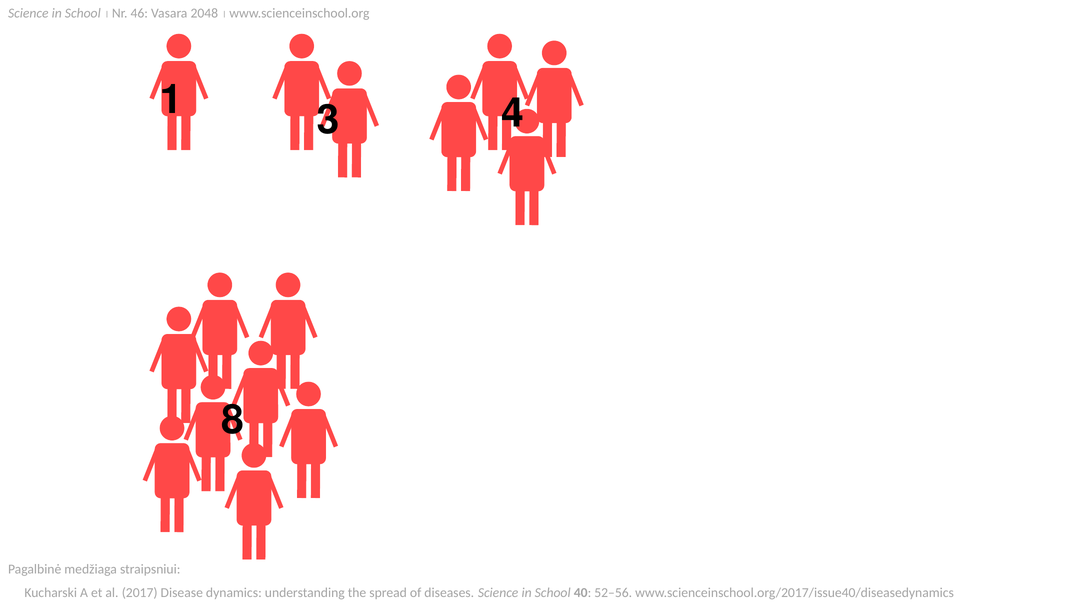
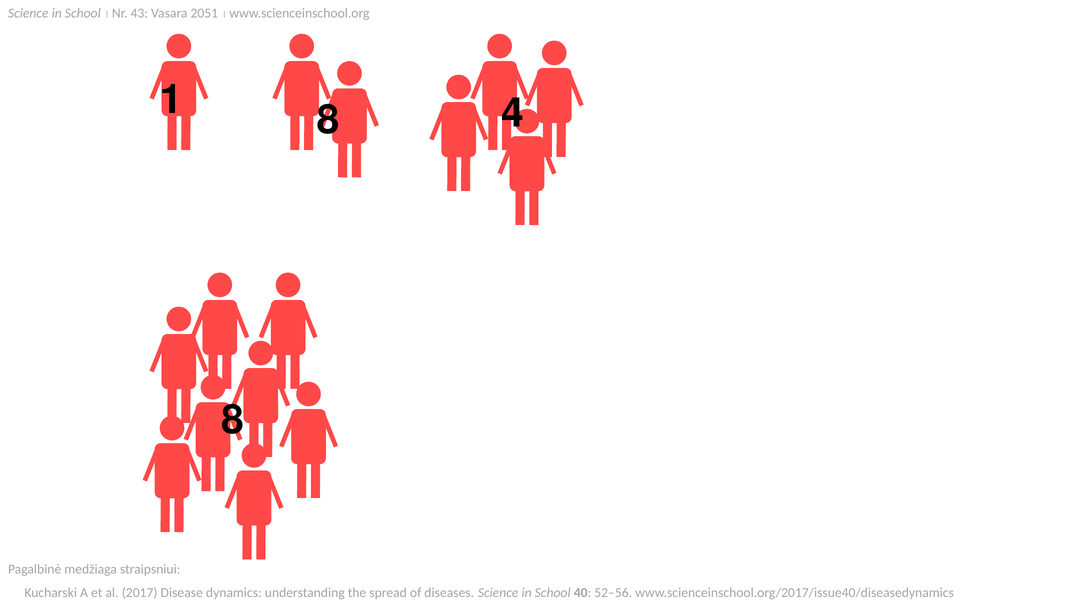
46: 46 -> 43
2048: 2048 -> 2051
1 3: 3 -> 8
